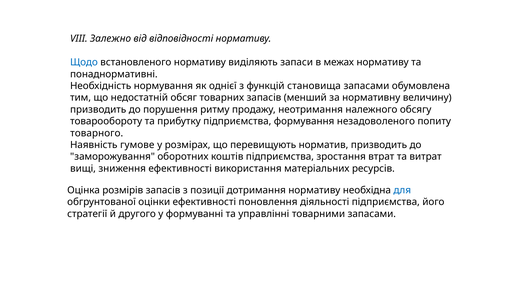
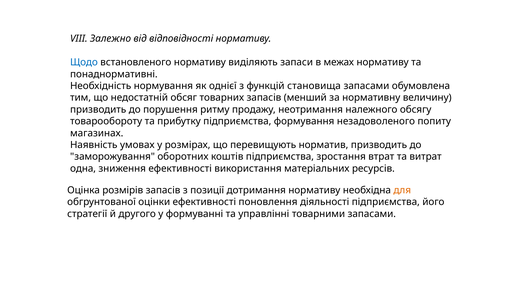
товарного: товарного -> магазинах
гумове: гумове -> умовах
вищі: вищі -> одна
для colour: blue -> orange
